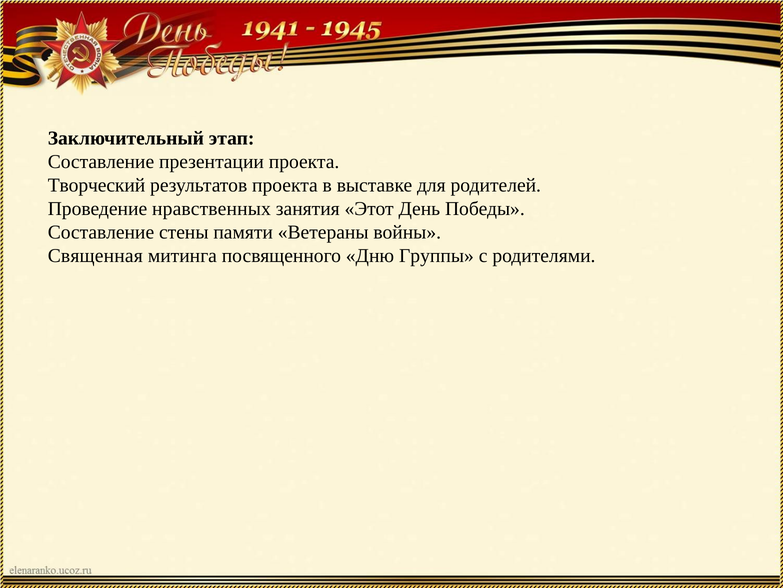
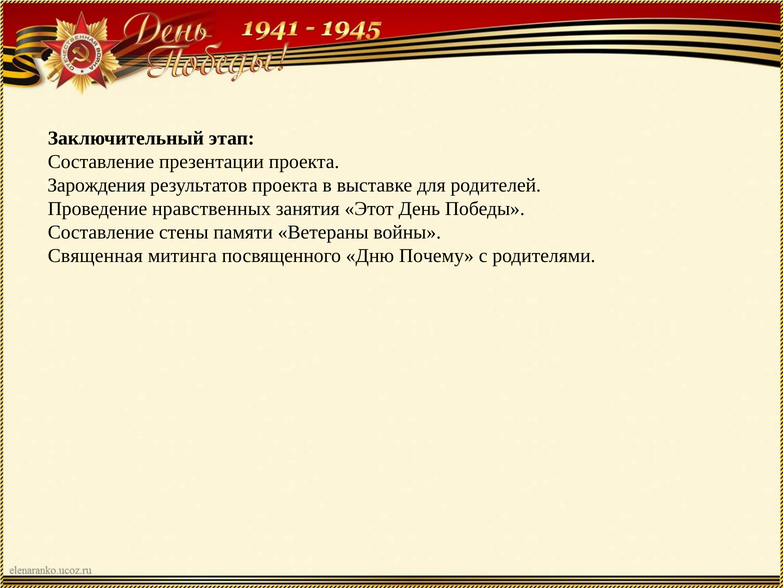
Творческий: Творческий -> Зарождения
Группы: Группы -> Почему
